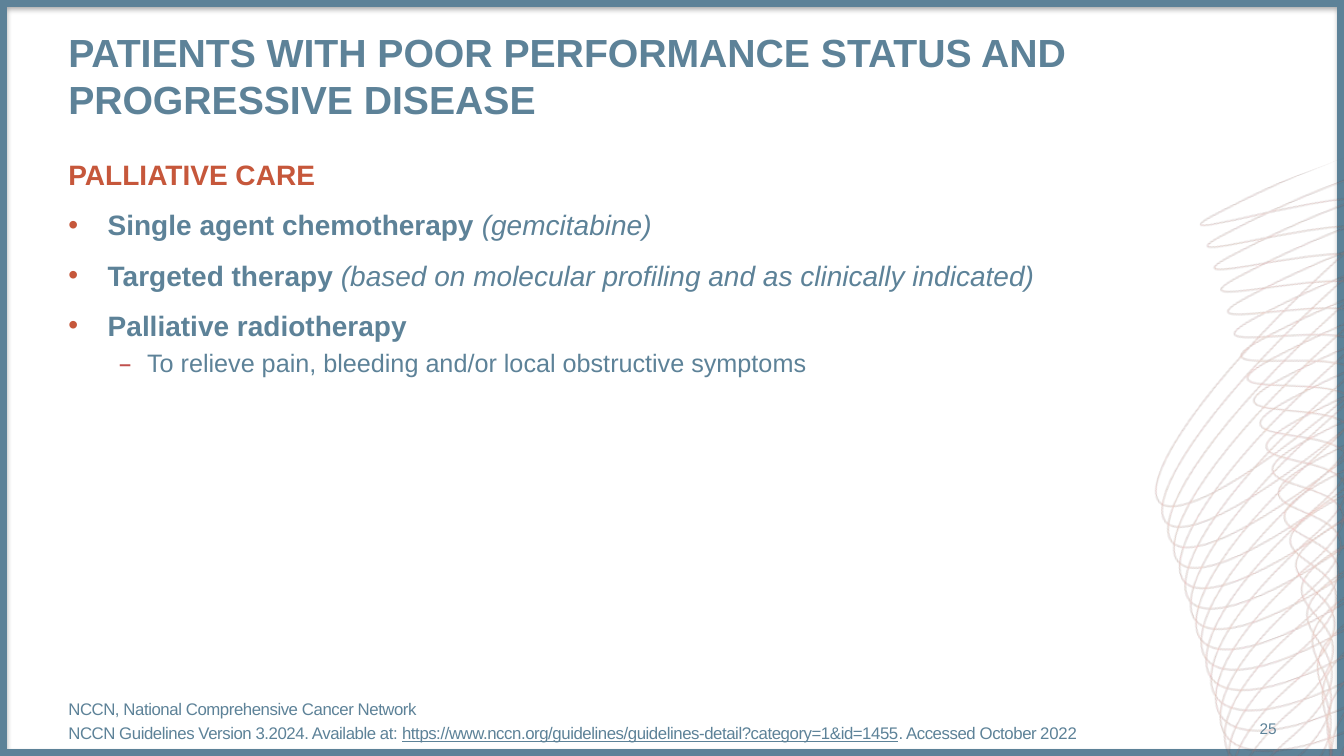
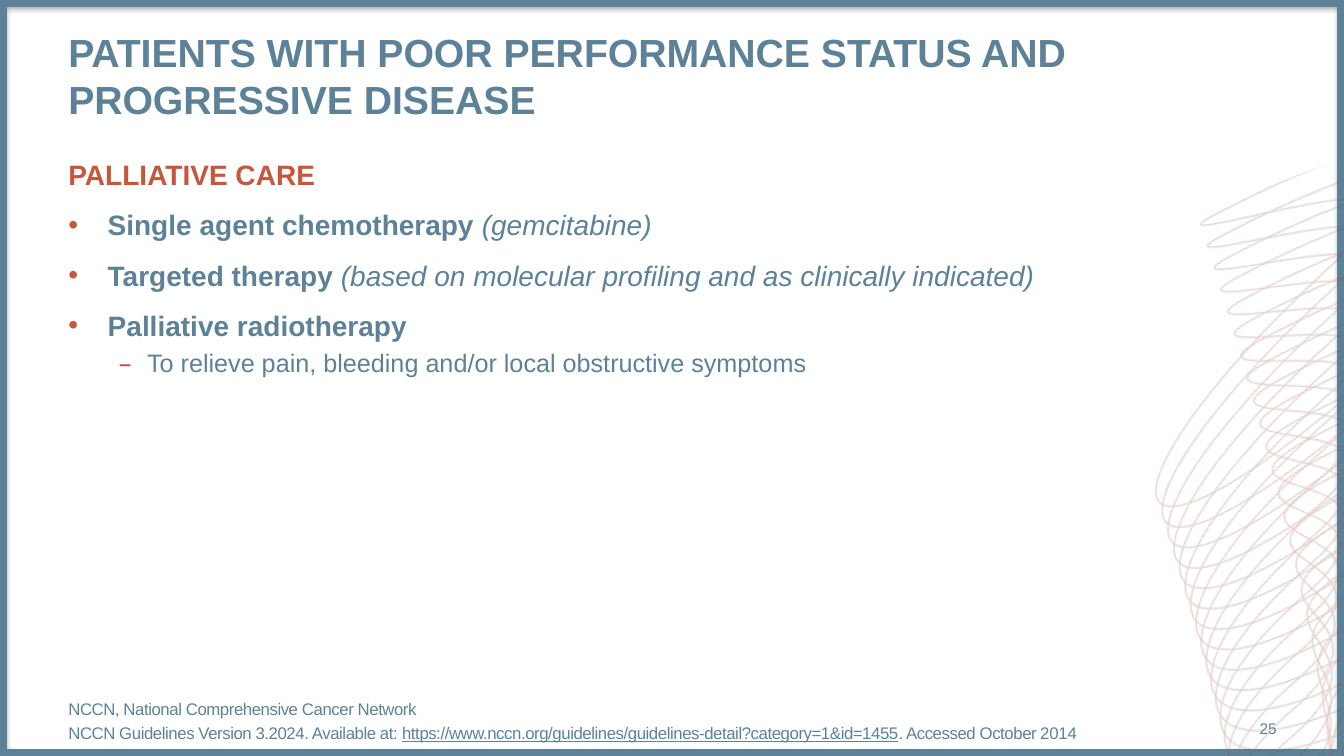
2022: 2022 -> 2014
